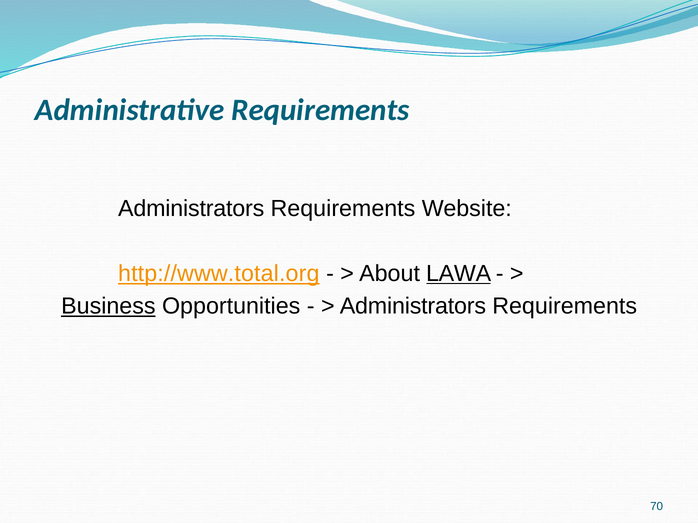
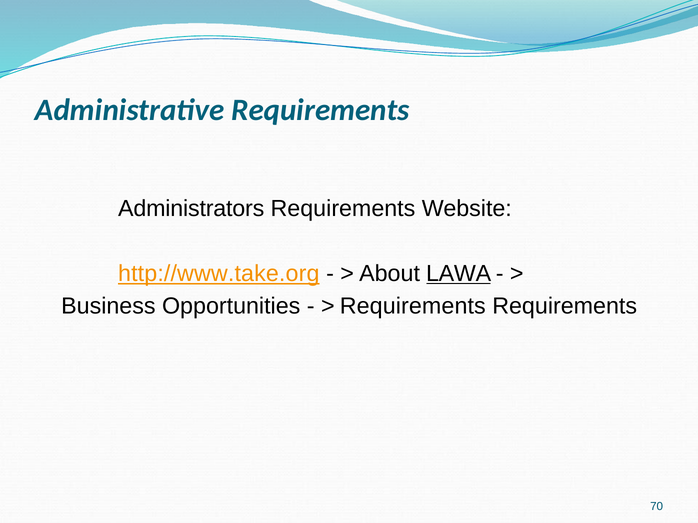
http://www.total.org: http://www.total.org -> http://www.take.org
Business underline: present -> none
Administrators at (413, 306): Administrators -> Requirements
